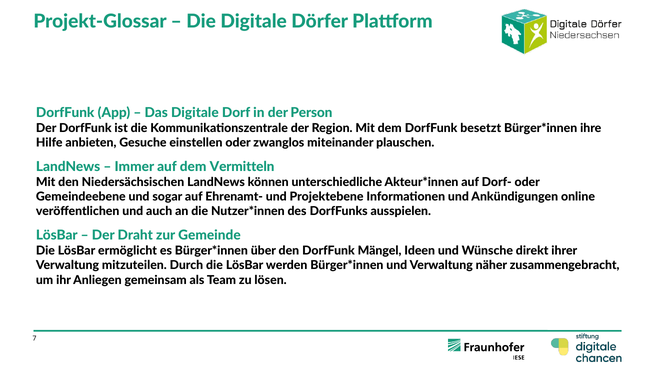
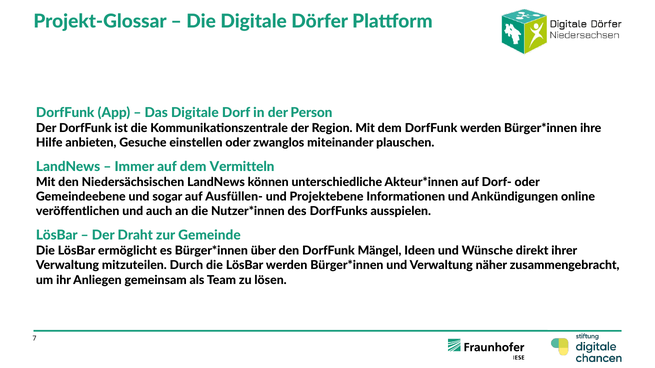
DorfFunk besetzt: besetzt -> werden
Ehrenamt-: Ehrenamt- -> Ausfüllen-
